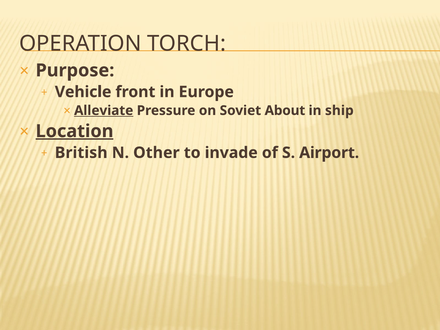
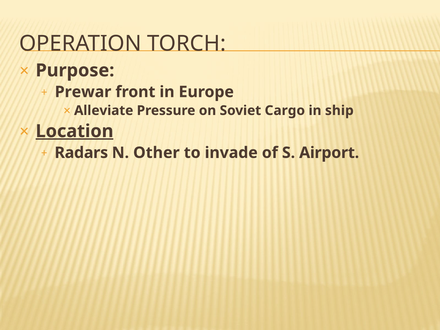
Vehicle: Vehicle -> Prewar
Alleviate underline: present -> none
About: About -> Cargo
British: British -> Radars
